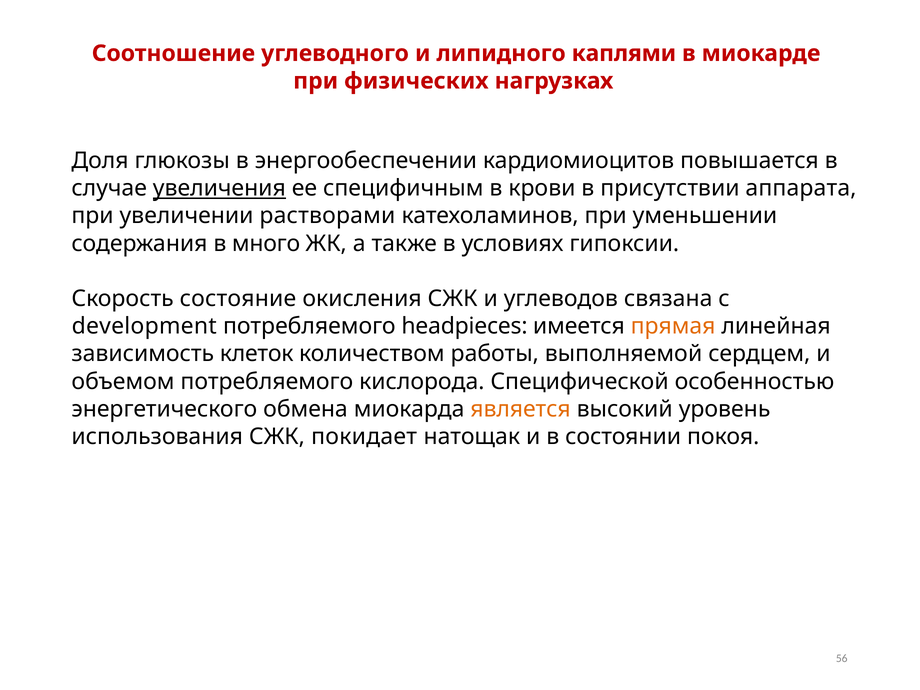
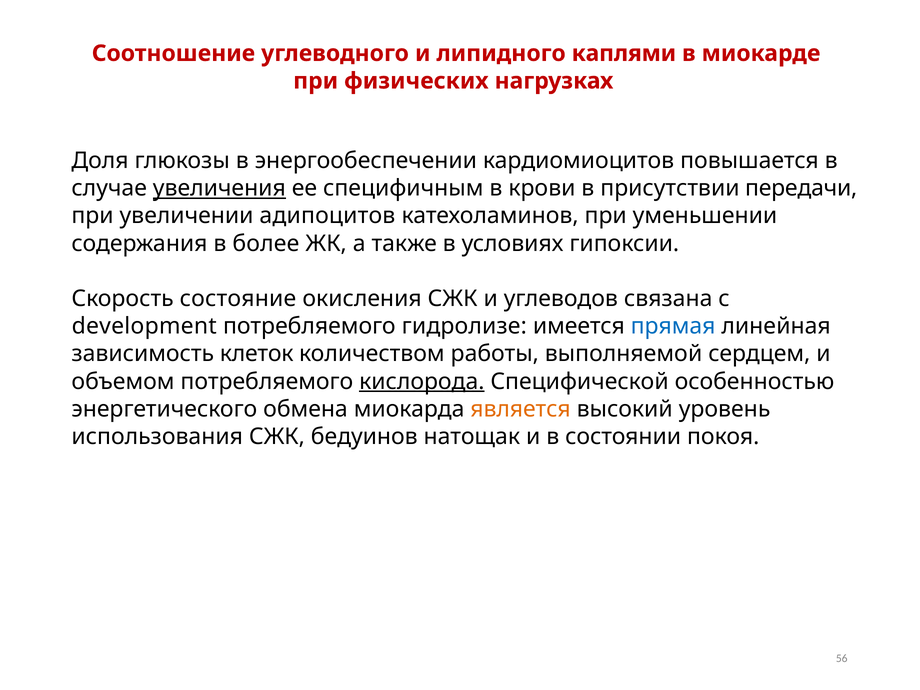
аппарата: аппарата -> передачи
растворами: растворами -> адипоцитов
много: много -> более
headpieces: headpieces -> гидролизе
прямая colour: orange -> blue
кислорода underline: none -> present
покидает: покидает -> бедуинов
